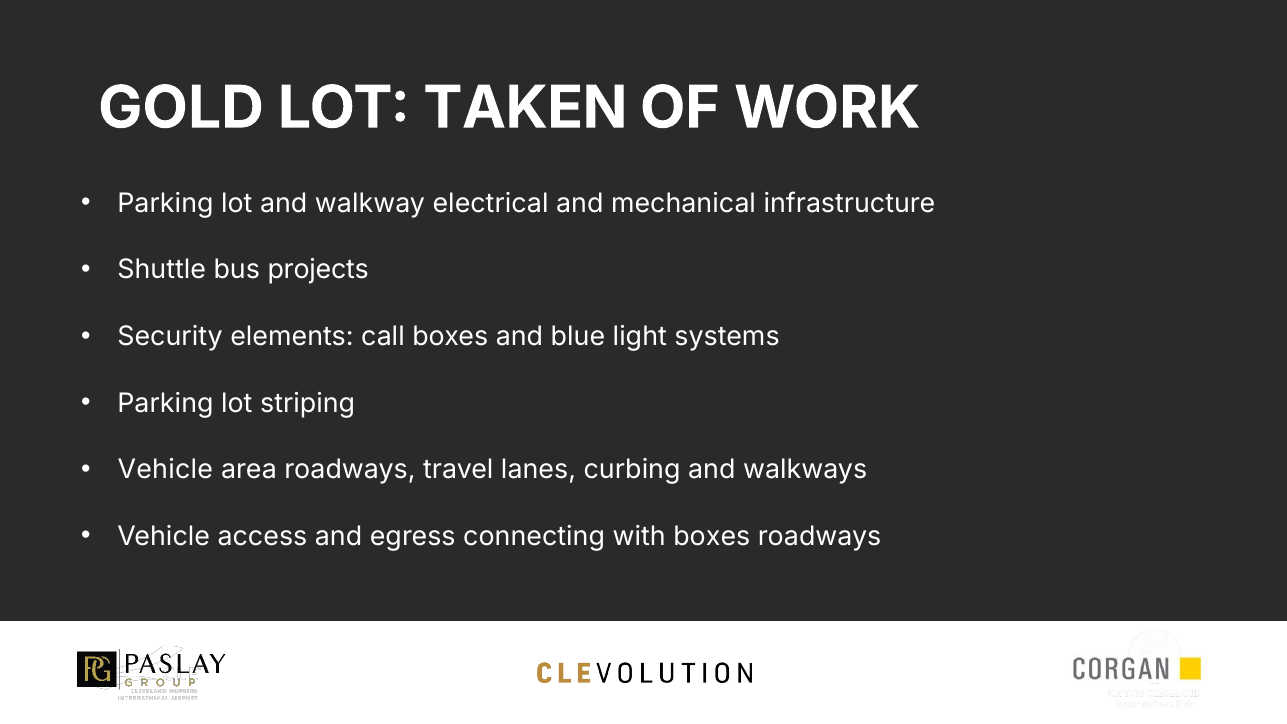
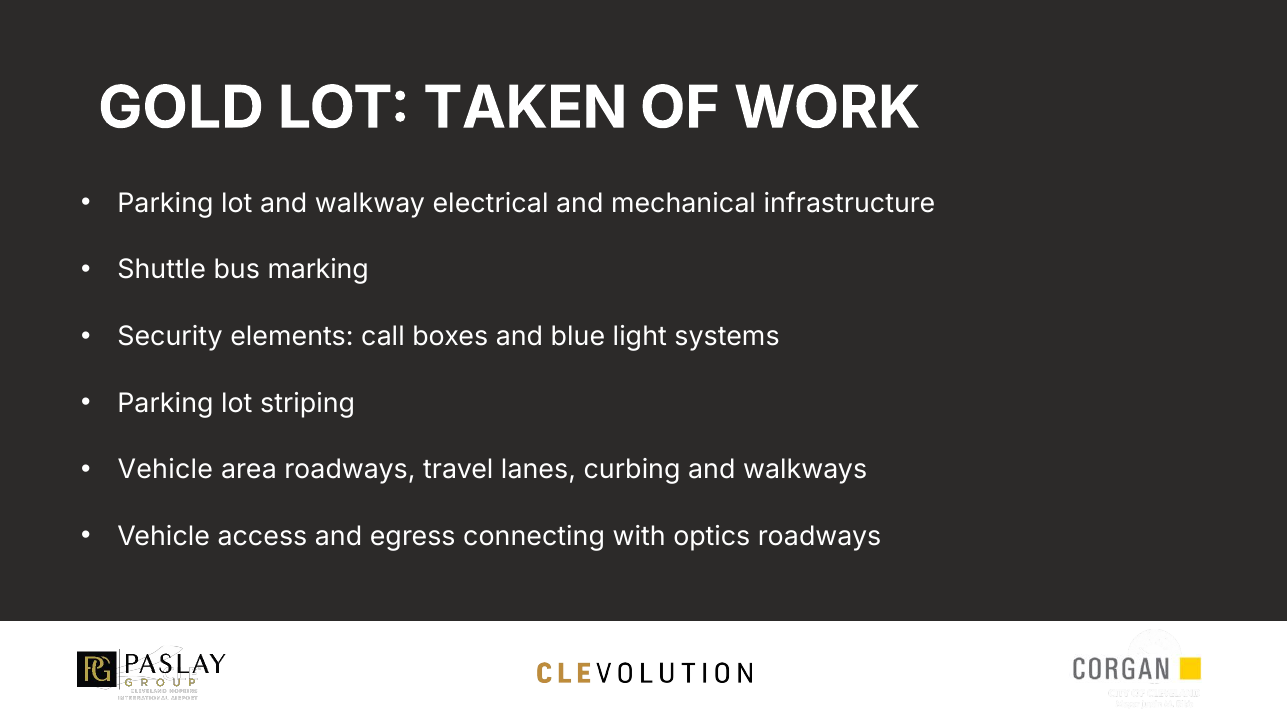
projects: projects -> marking
with boxes: boxes -> optics
